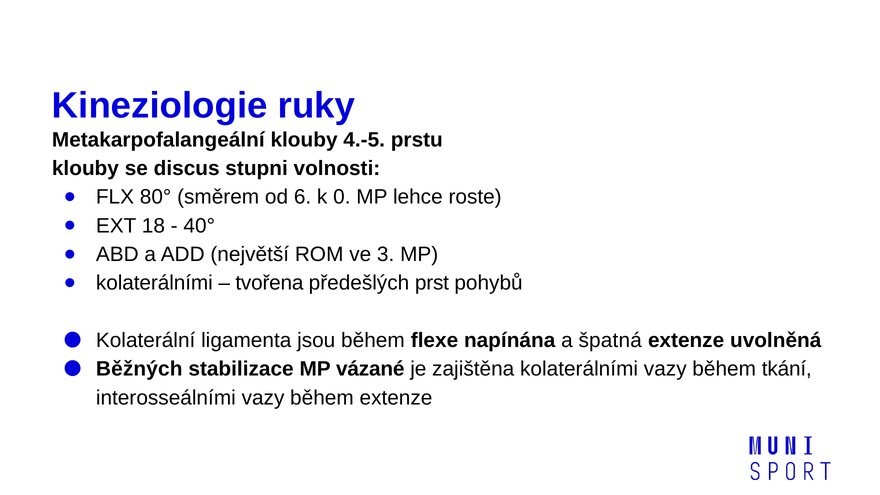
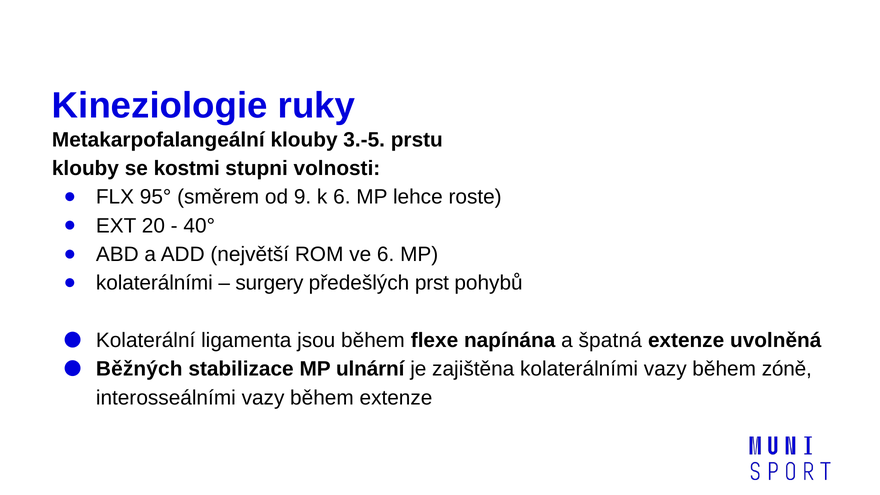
4.-5: 4.-5 -> 3.-5
discus: discus -> kostmi
80°: 80° -> 95°
6: 6 -> 9
k 0: 0 -> 6
18: 18 -> 20
ve 3: 3 -> 6
tvořena: tvořena -> surgery
vázané: vázané -> ulnární
tkání: tkání -> zóně
